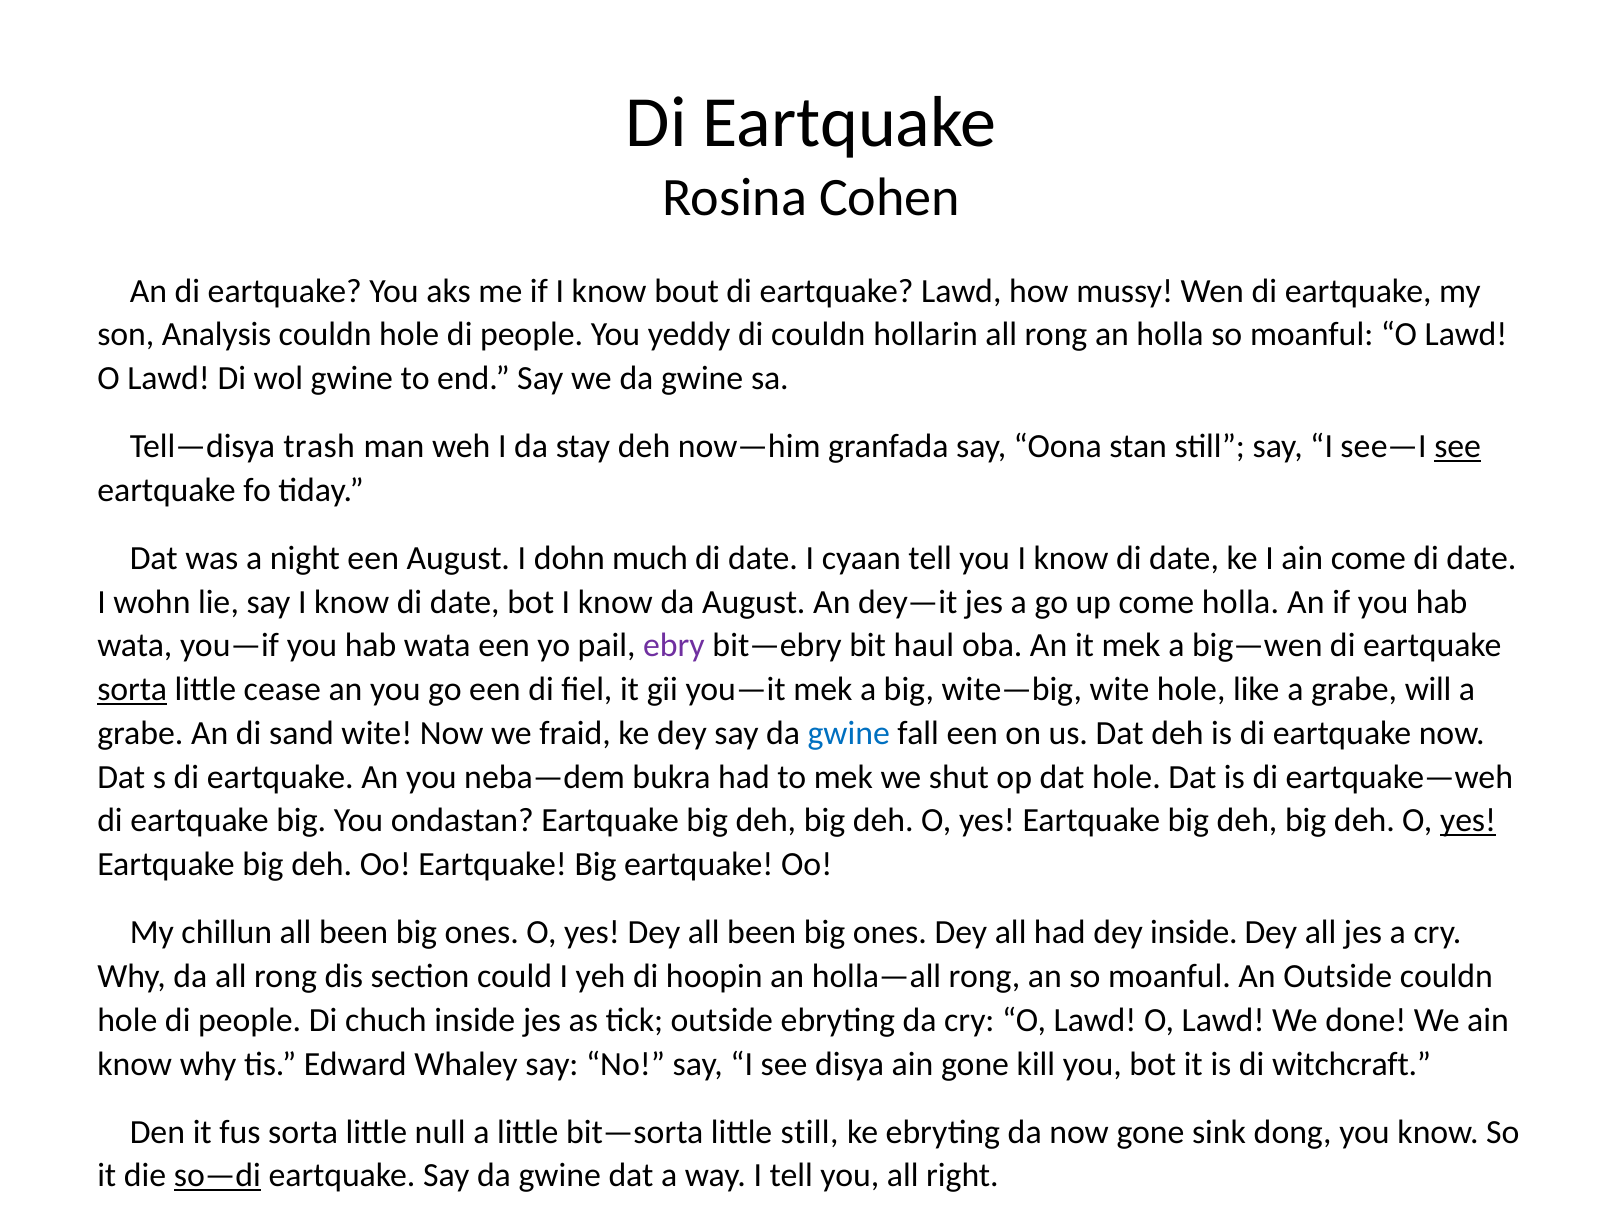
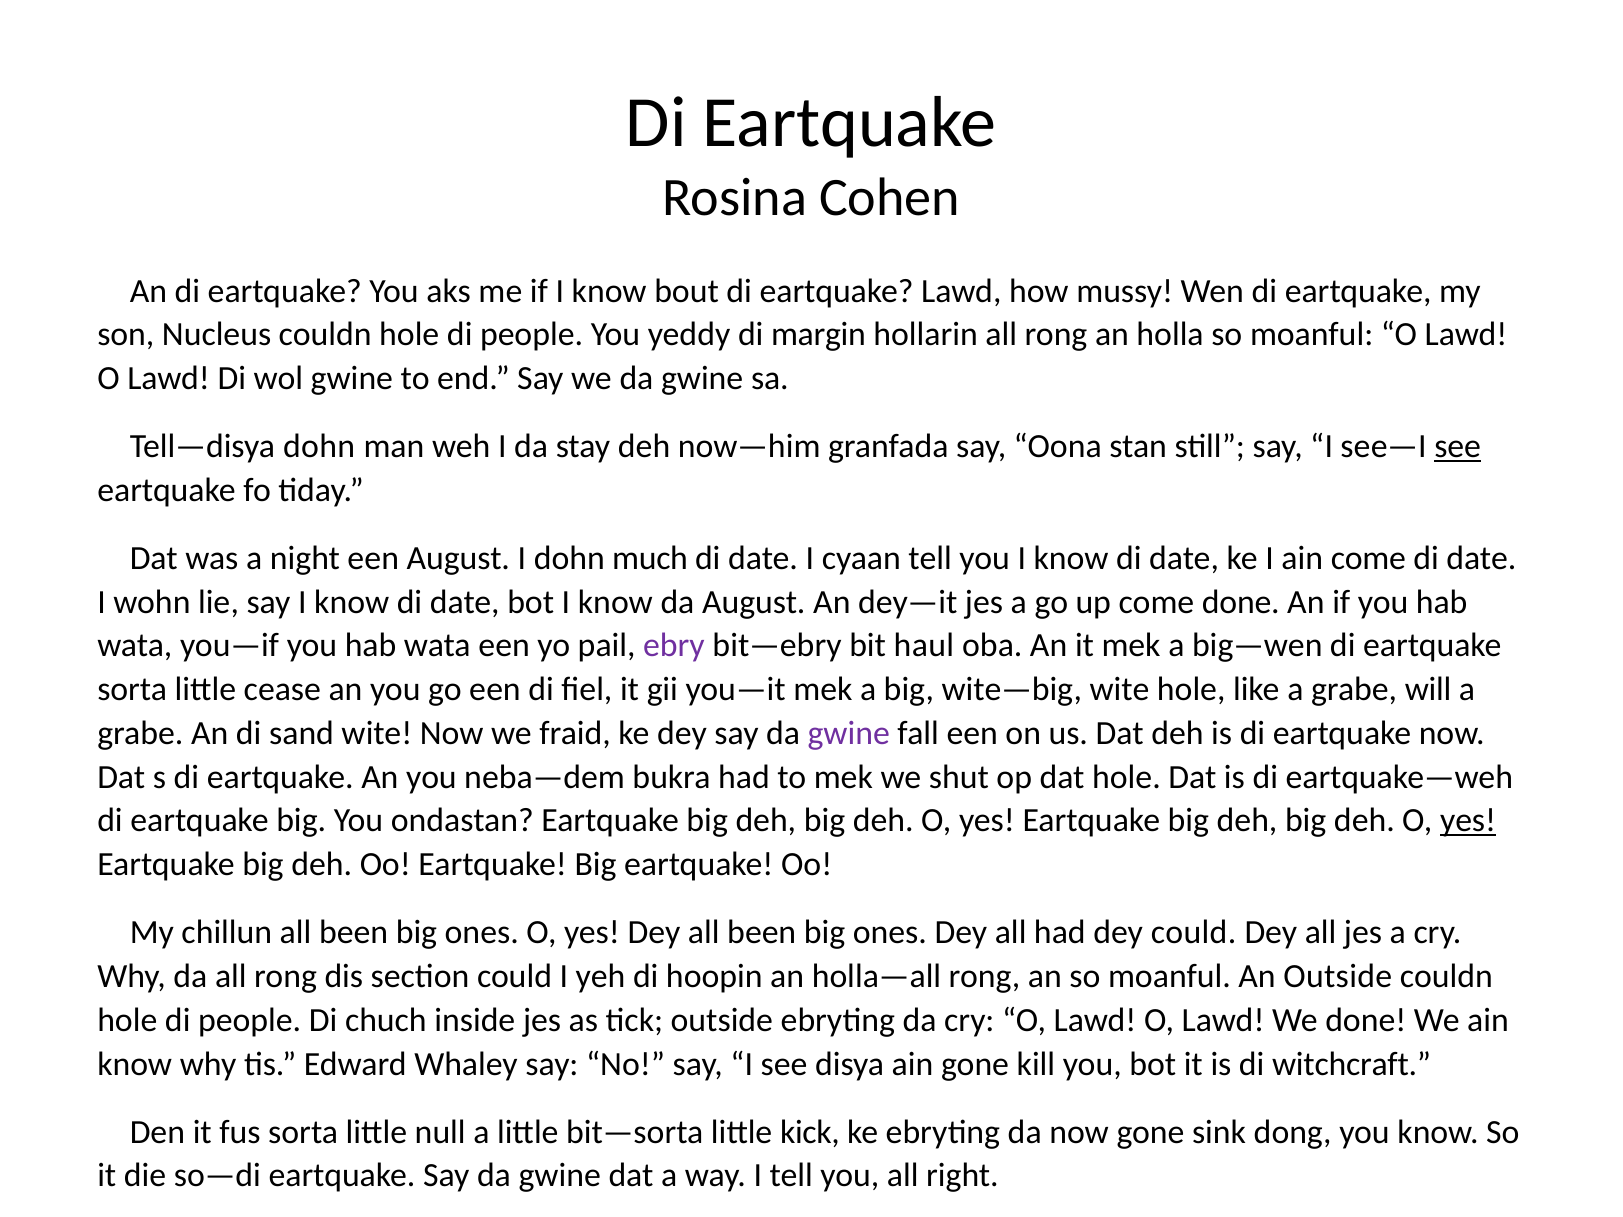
Analysis: Analysis -> Nucleus
di couldn: couldn -> margin
Tell—disya trash: trash -> dohn
come holla: holla -> done
sorta at (132, 690) underline: present -> none
gwine at (849, 733) colour: blue -> purple
dey inside: inside -> could
little still: still -> kick
so—di underline: present -> none
